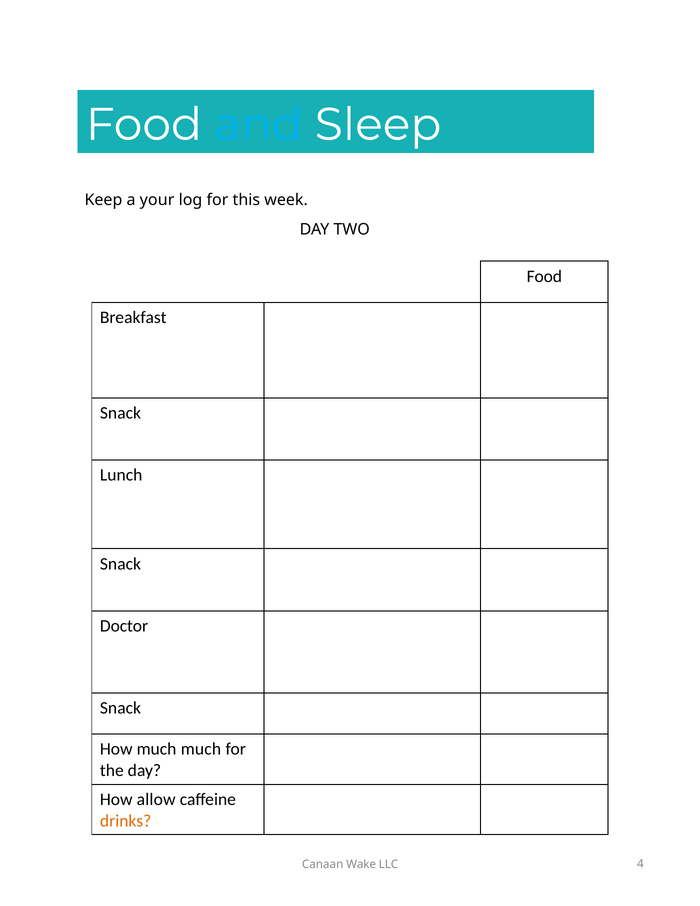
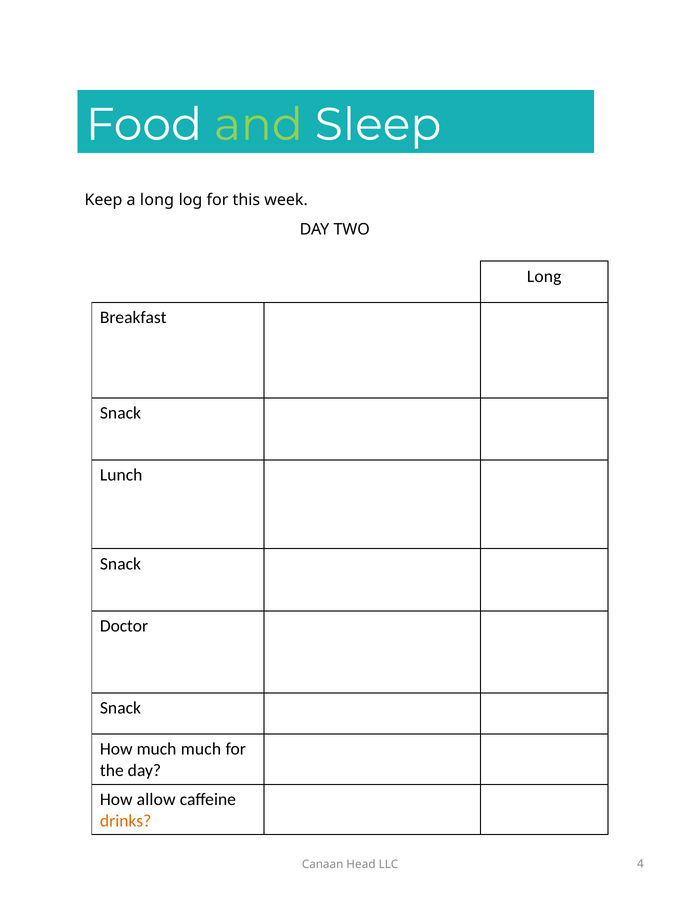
and colour: light blue -> light green
a your: your -> long
Food at (544, 276): Food -> Long
Wake: Wake -> Head
